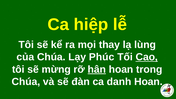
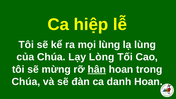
mọi thay: thay -> lùng
Phúc: Phúc -> Lòng
Cao underline: present -> none
